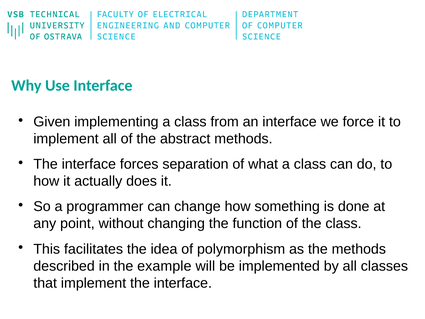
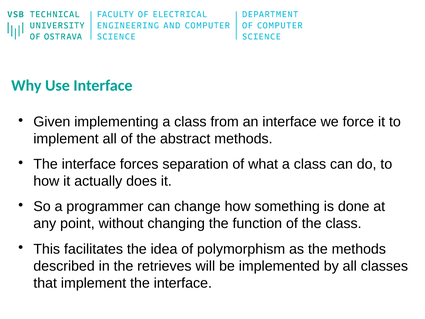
example: example -> retrieves
